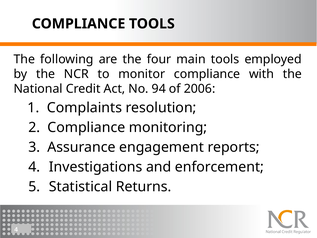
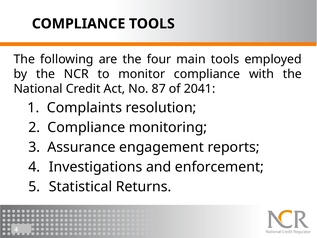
94: 94 -> 87
2006: 2006 -> 2041
